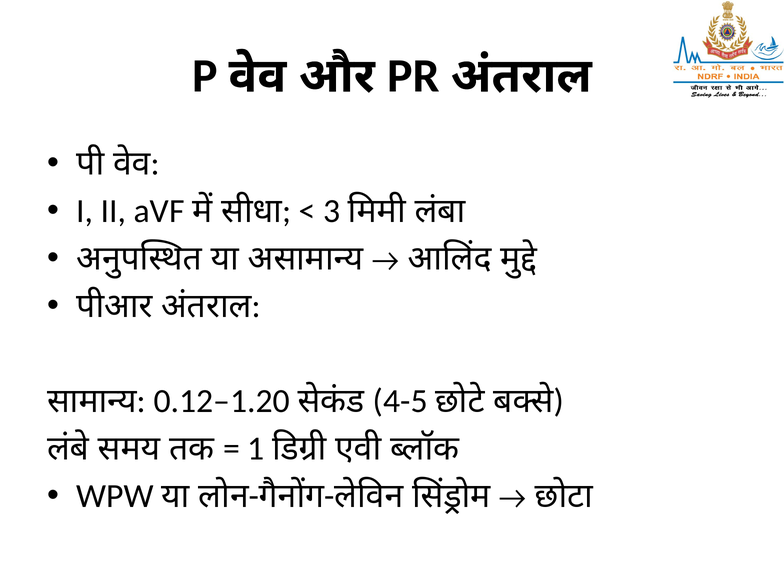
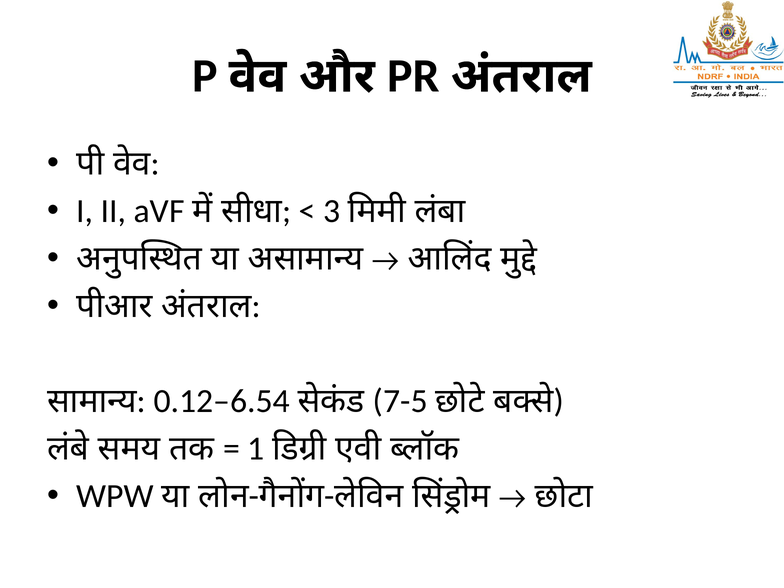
0.12–1.20: 0.12–1.20 -> 0.12–6.54
4-5: 4-5 -> 7-5
